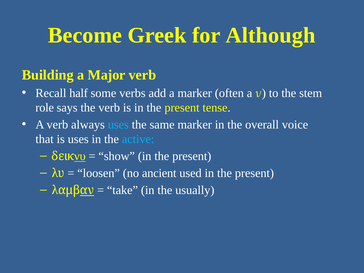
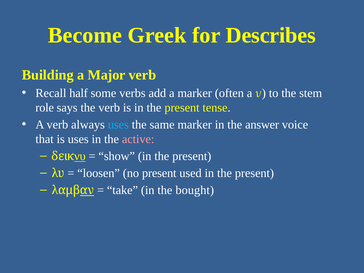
Although: Although -> Describes
overall: overall -> answer
active colour: light blue -> pink
no ancient: ancient -> present
usually: usually -> bought
